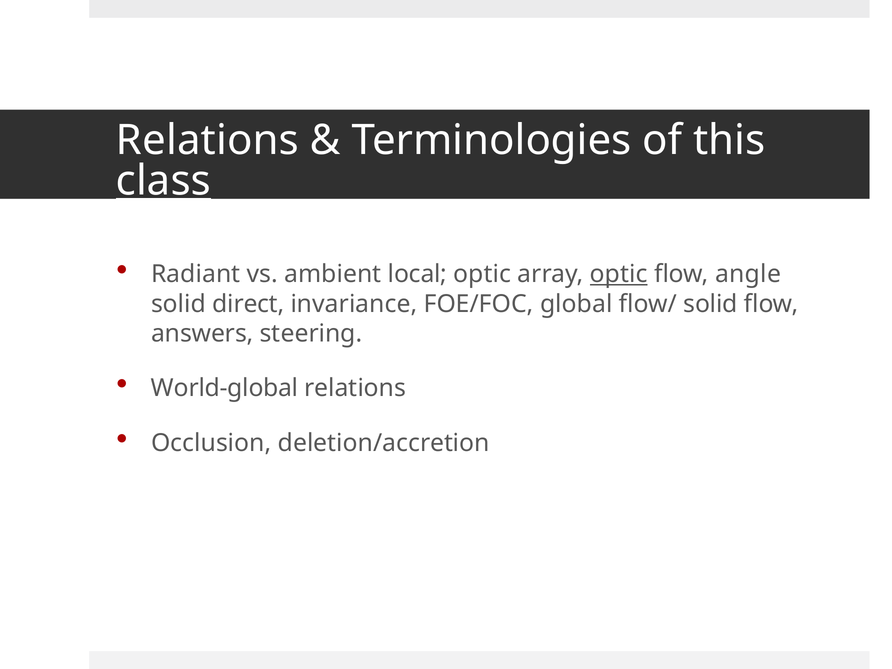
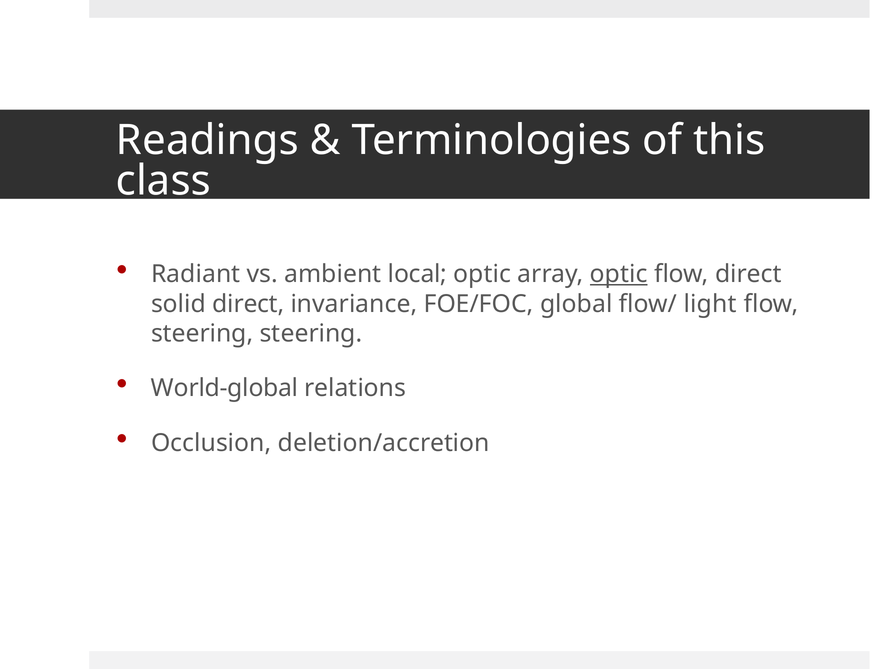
Relations at (207, 141): Relations -> Readings
class underline: present -> none
flow angle: angle -> direct
flow/ solid: solid -> light
answers at (202, 334): answers -> steering
